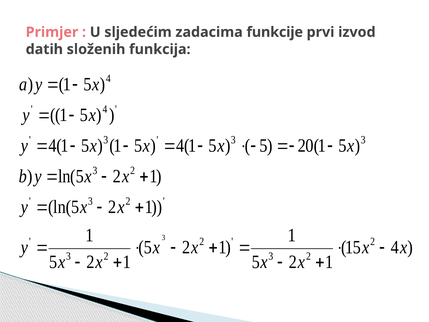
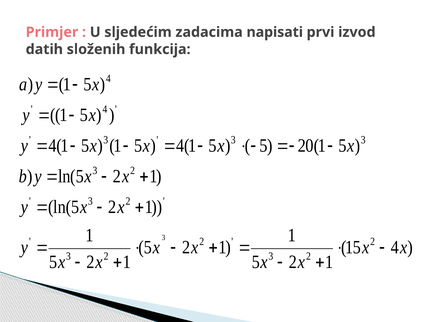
funkcije: funkcije -> napisati
